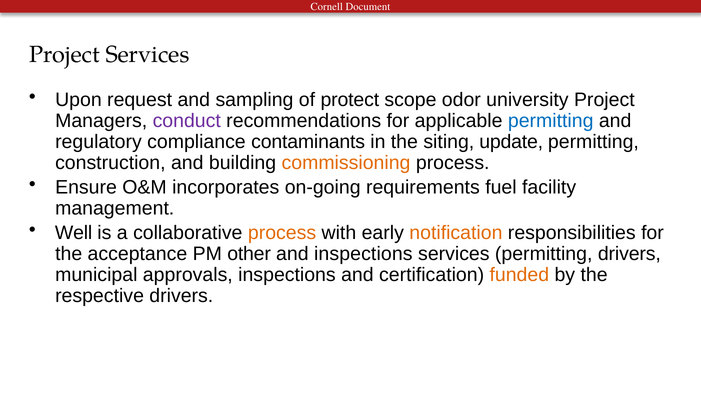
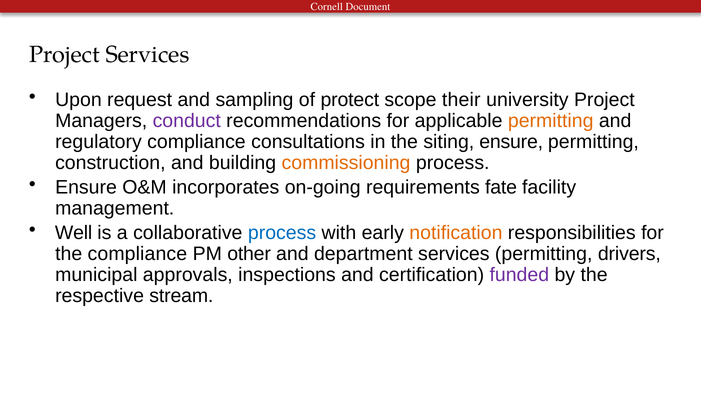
odor: odor -> their
permitting at (551, 121) colour: blue -> orange
contaminants: contaminants -> consultations
siting update: update -> ensure
fuel: fuel -> fate
process at (282, 233) colour: orange -> blue
the acceptance: acceptance -> compliance
and inspections: inspections -> department
funded colour: orange -> purple
respective drivers: drivers -> stream
